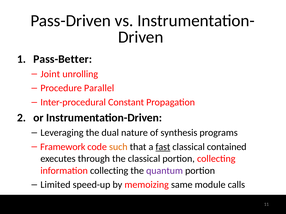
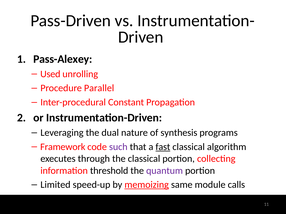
Pass-Better: Pass-Better -> Pass-Alexey
Joint: Joint -> Used
such colour: orange -> purple
contained: contained -> algorithm
information collecting: collecting -> threshold
memoizing underline: none -> present
